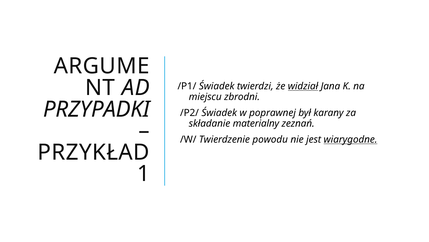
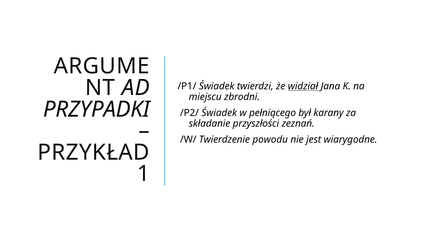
poprawnej: poprawnej -> pełniącego
materialny: materialny -> przyszłości
wiarygodne underline: present -> none
